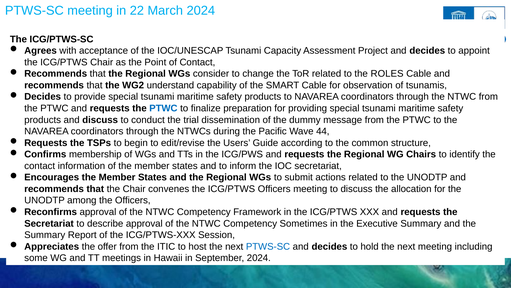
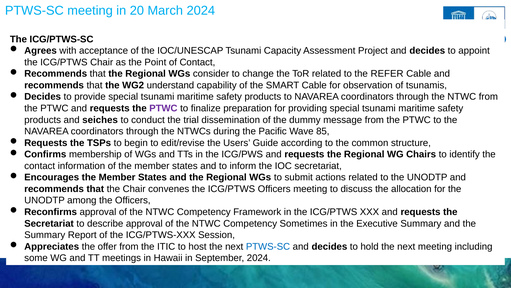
22: 22 -> 20
ROLES: ROLES -> REFER
PTWC at (163, 108) colour: blue -> purple
and discuss: discuss -> seiches
44: 44 -> 85
